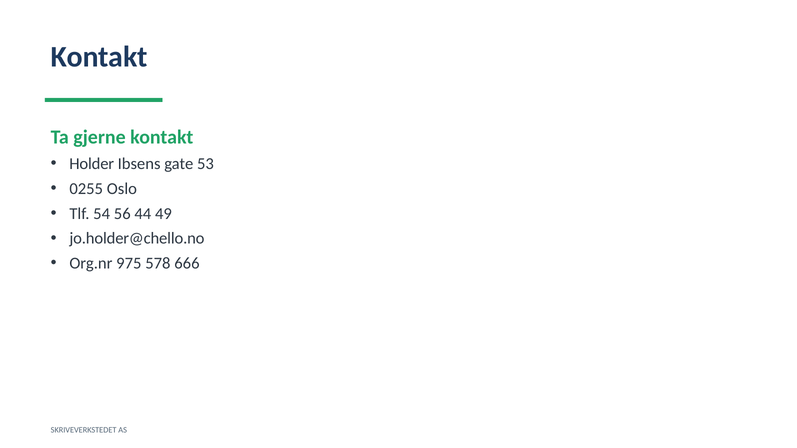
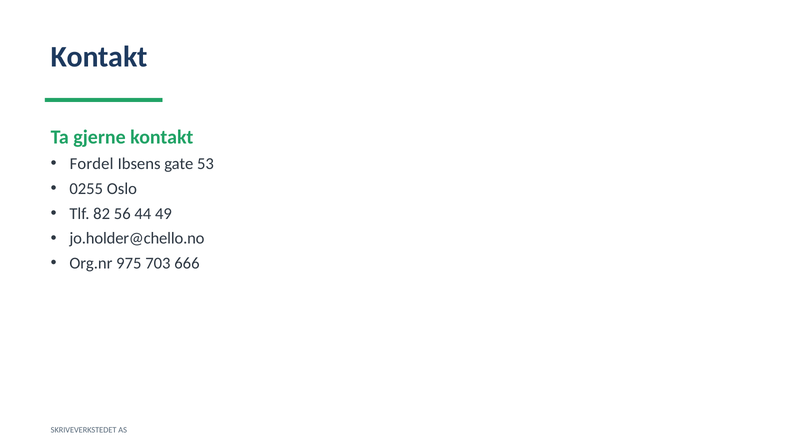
Holder: Holder -> Fordel
54: 54 -> 82
578: 578 -> 703
